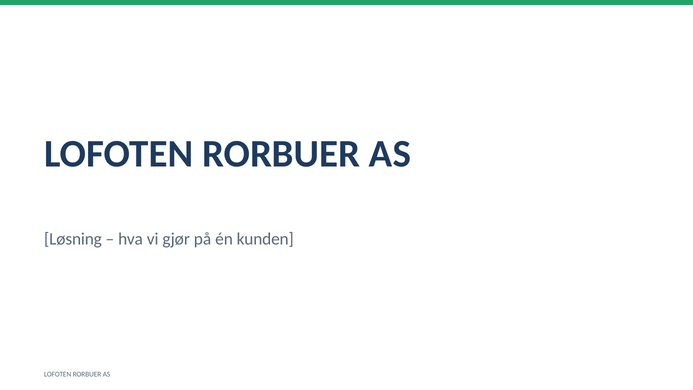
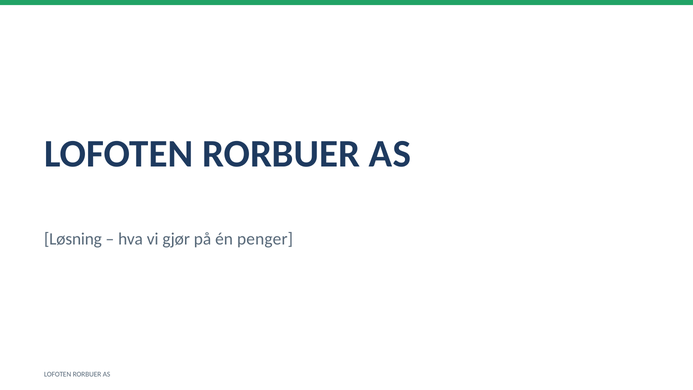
kunden: kunden -> penger
